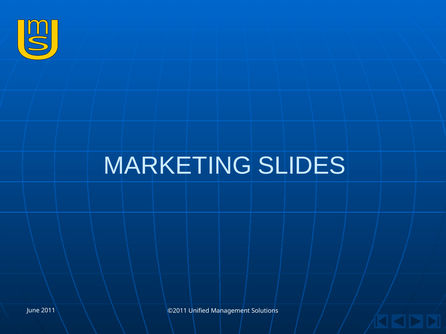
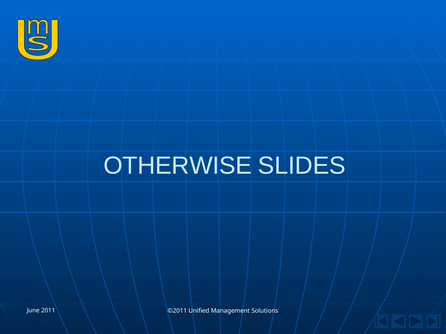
MARKETING: MARKETING -> OTHERWISE
